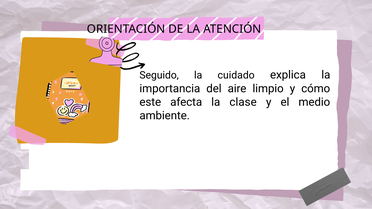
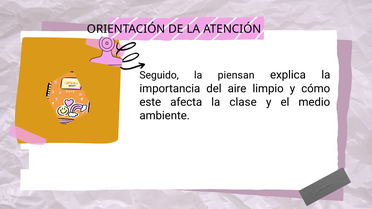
cuidado: cuidado -> piensan
